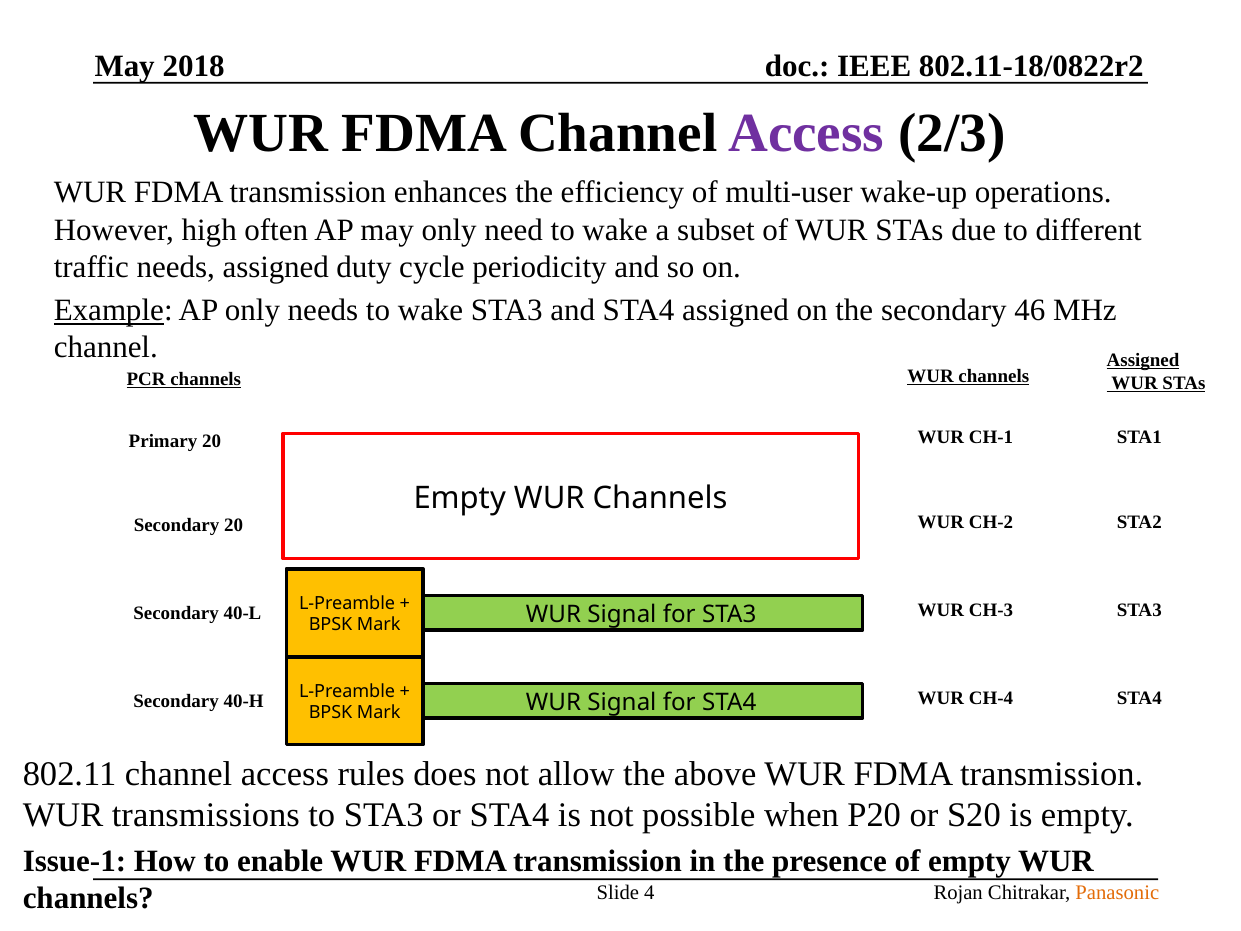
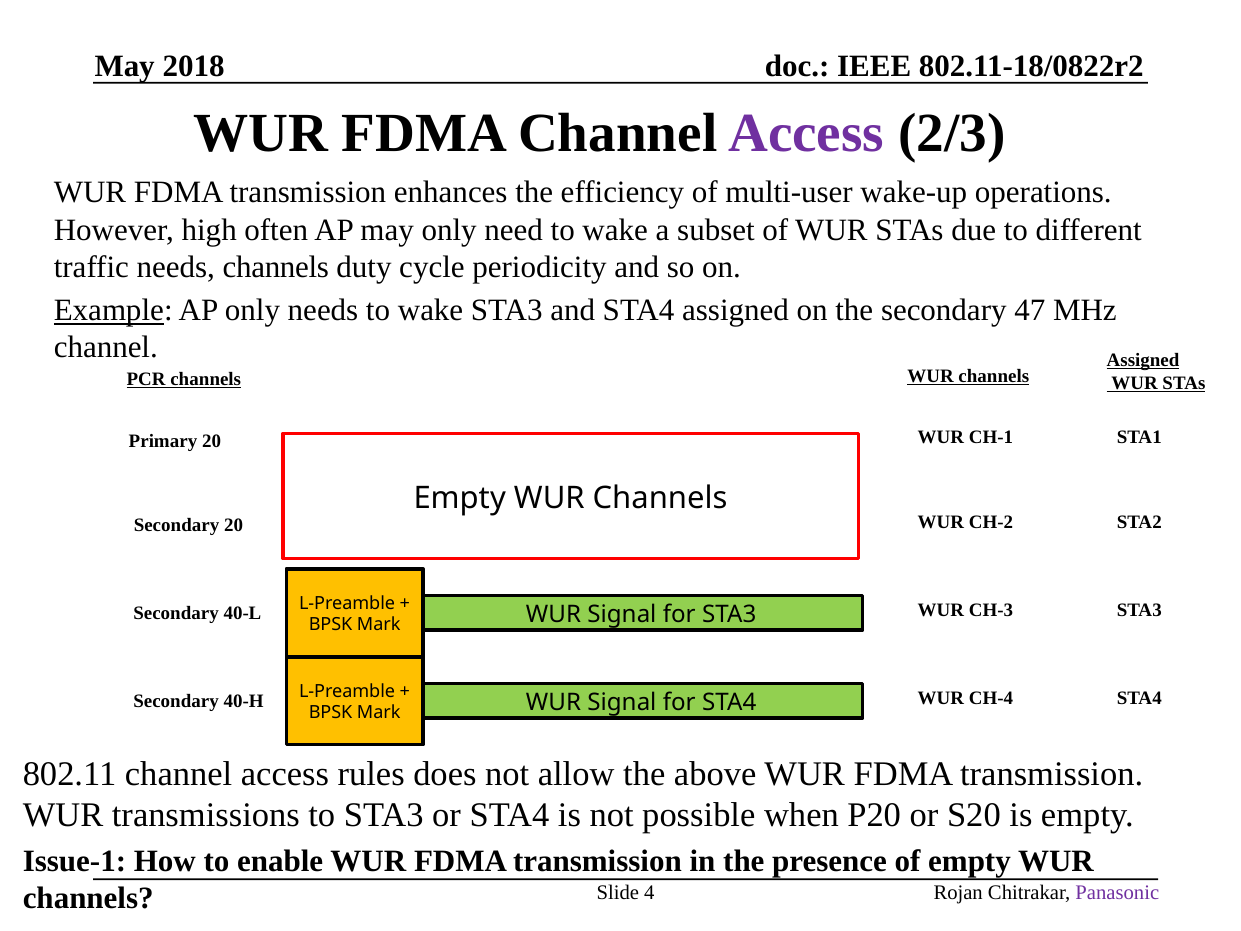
needs assigned: assigned -> channels
46: 46 -> 47
Panasonic colour: orange -> purple
